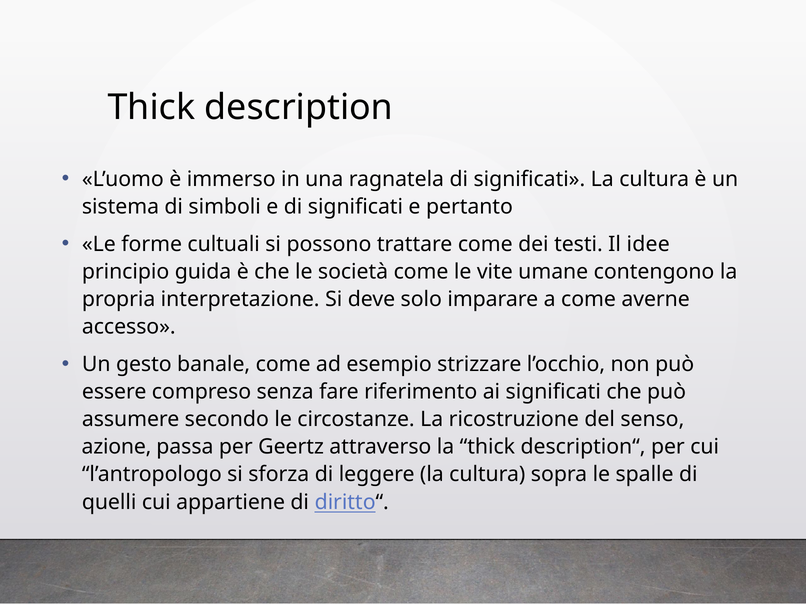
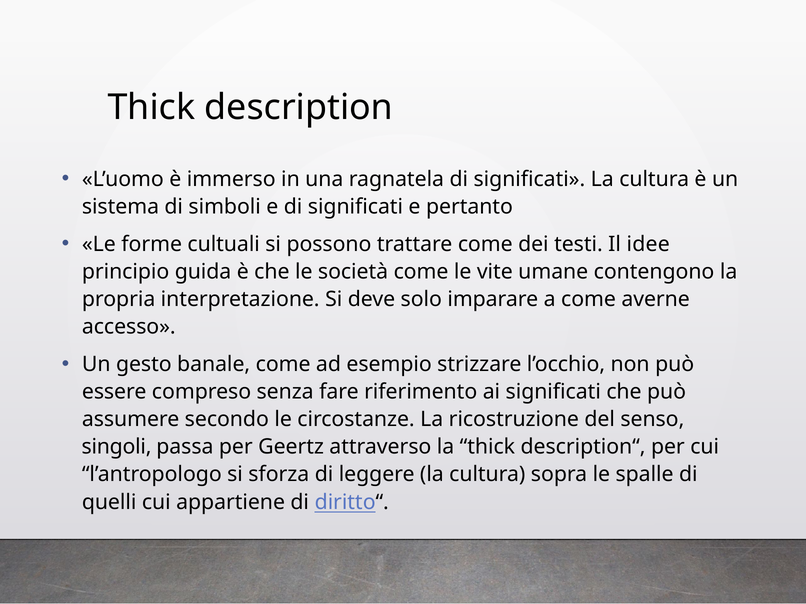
azione: azione -> singoli
